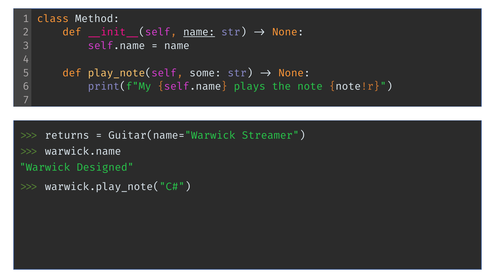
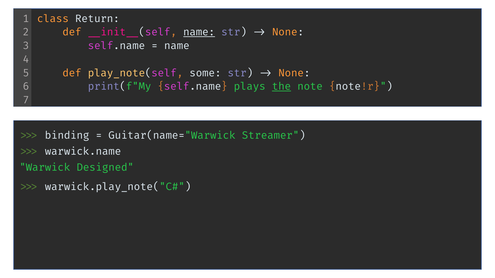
Method: Method -> Return
the underline: none -> present
returns: returns -> binding
